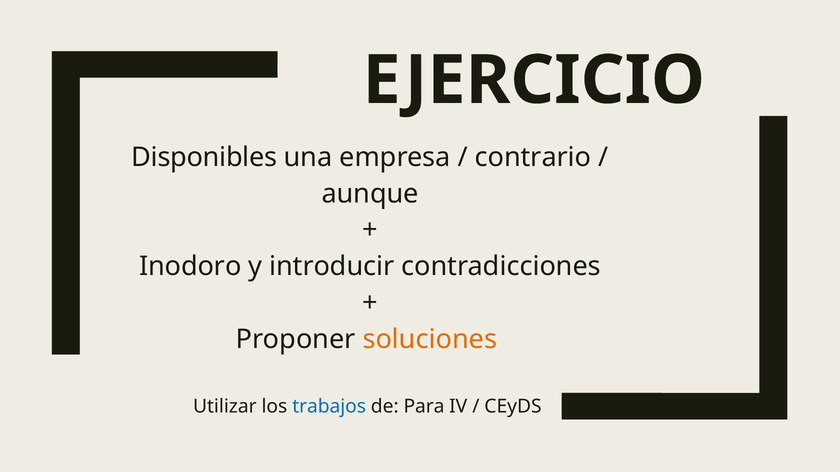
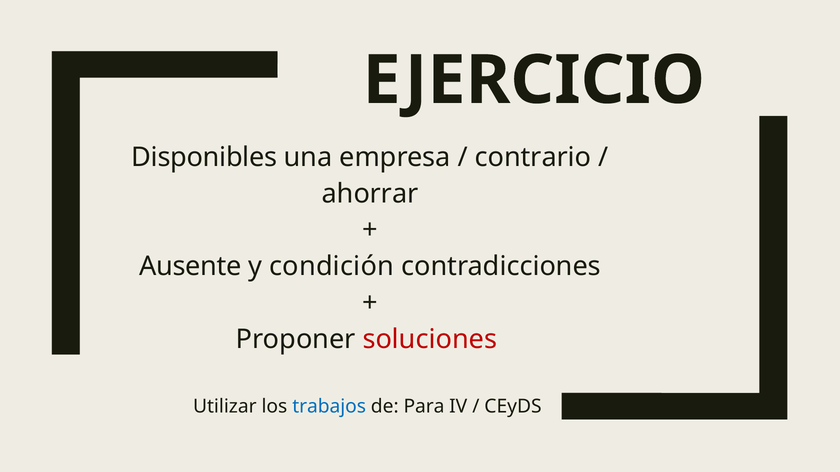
aunque: aunque -> ahorrar
Inodoro: Inodoro -> Ausente
introducir: introducir -> condición
soluciones colour: orange -> red
